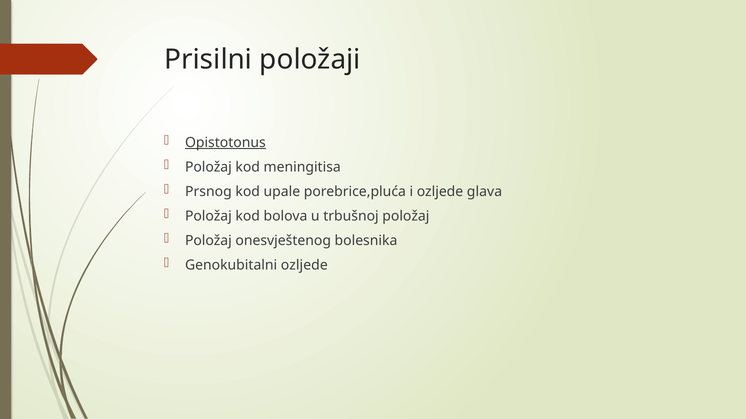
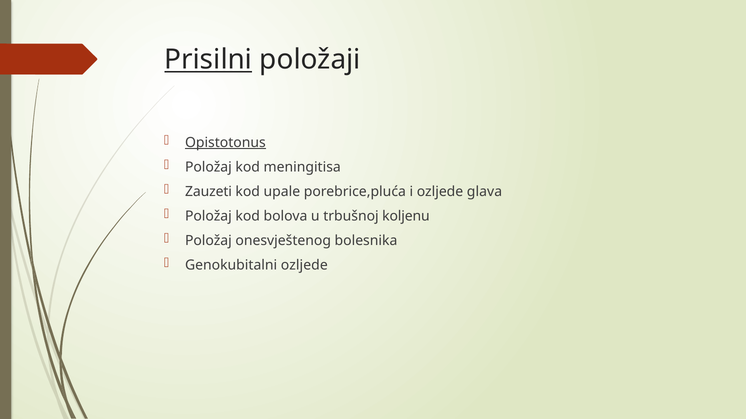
Prisilni underline: none -> present
Prsnog: Prsnog -> Zauzeti
trbušnoj položaj: položaj -> koljenu
